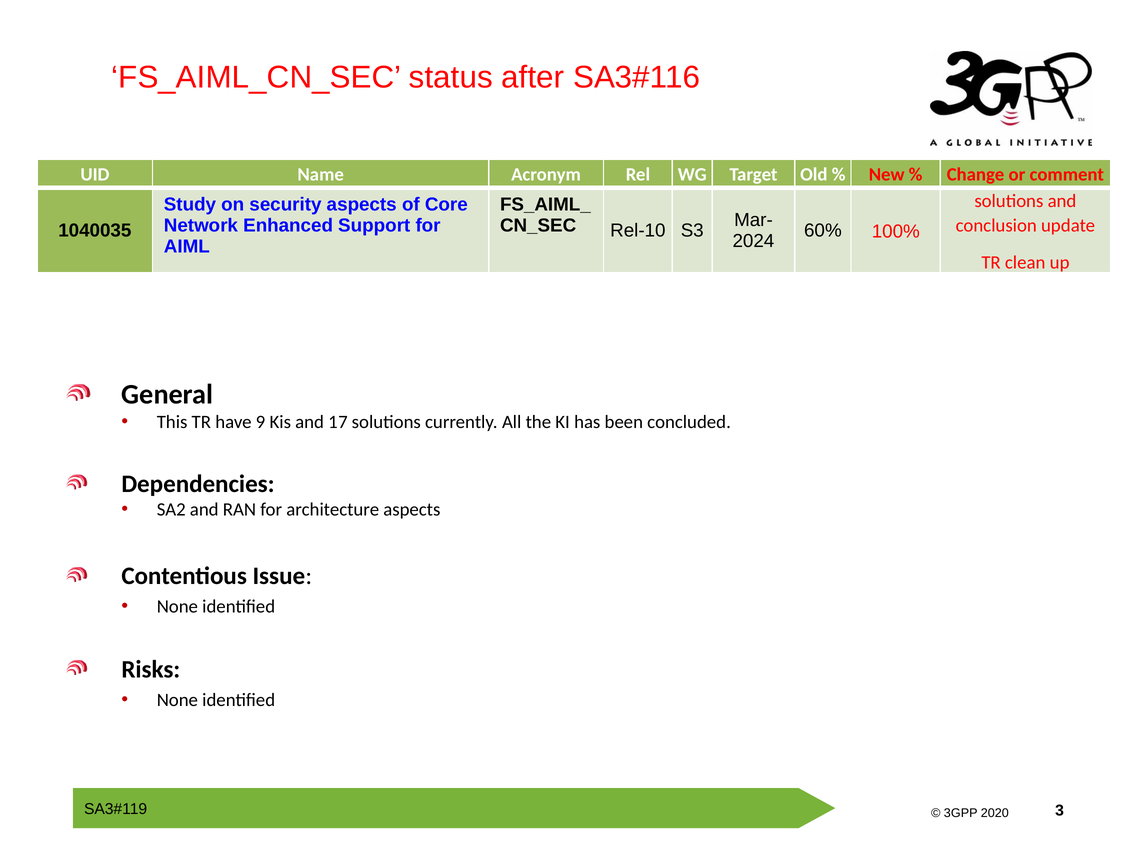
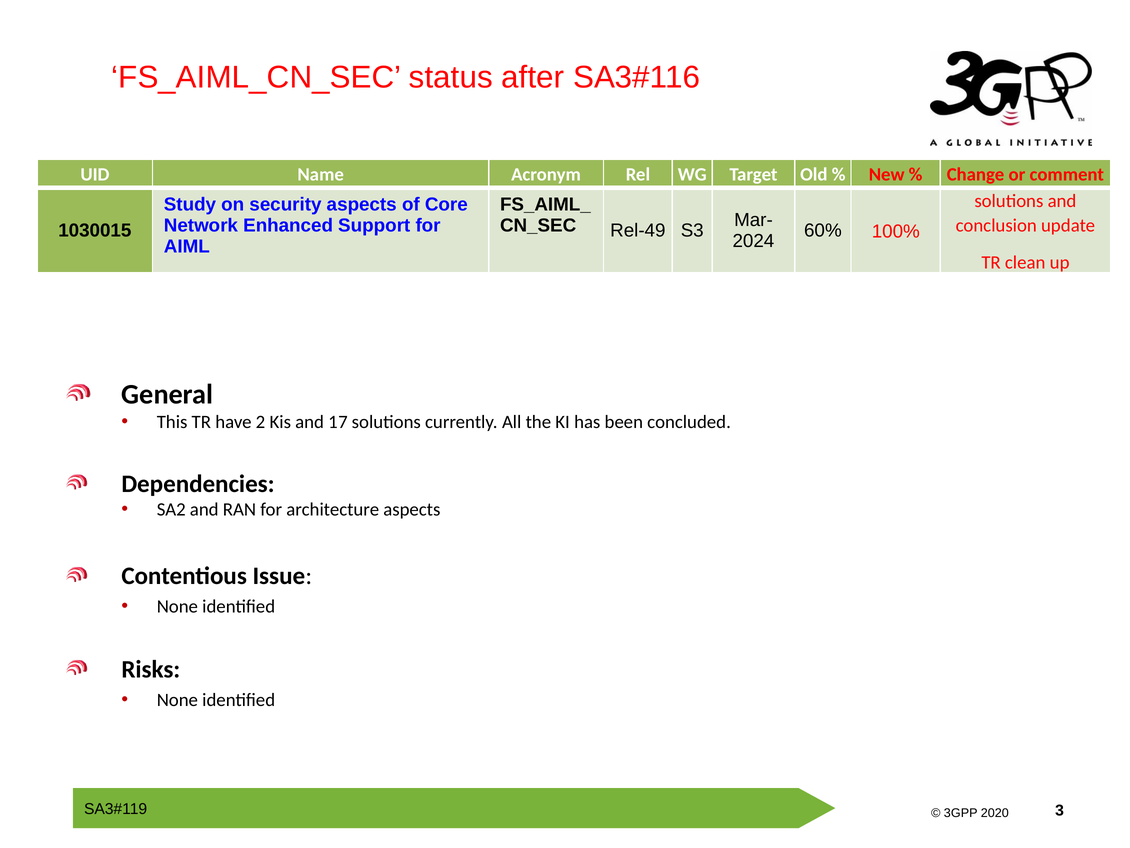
Rel-10: Rel-10 -> Rel-49
1040035: 1040035 -> 1030015
9: 9 -> 2
